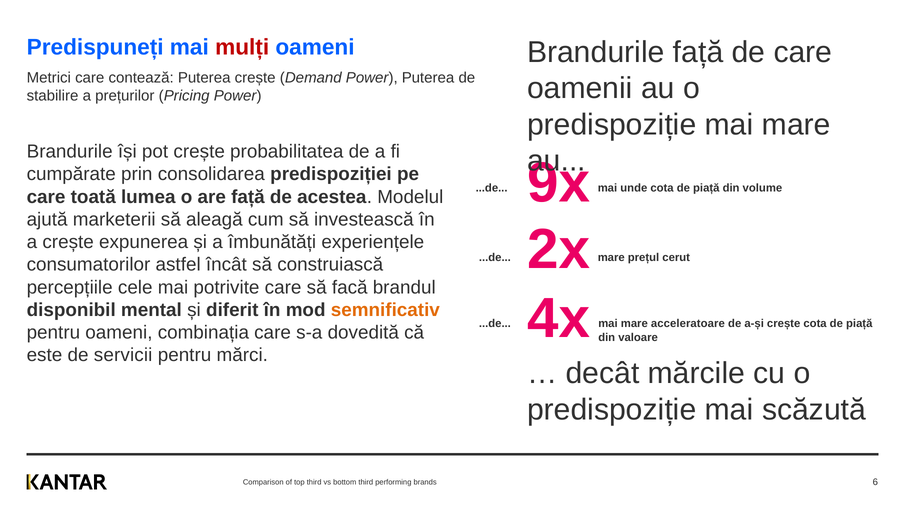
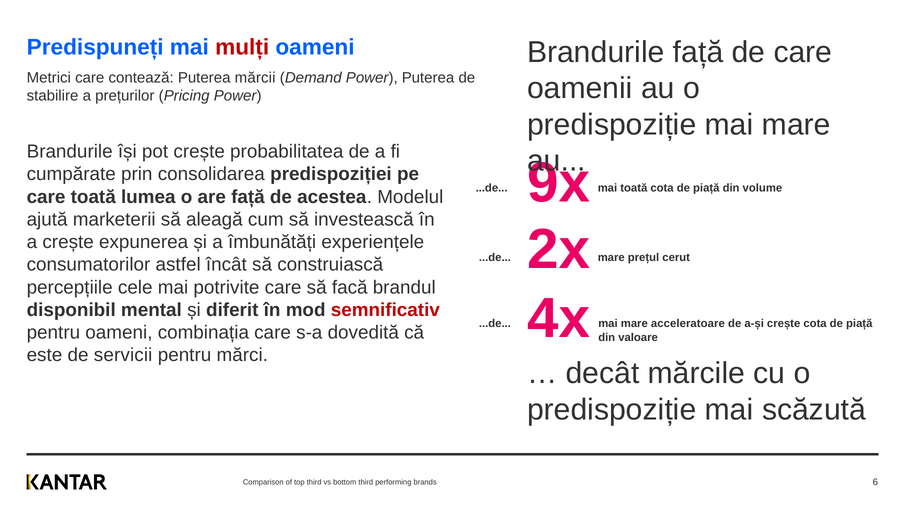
Puterea crește: crește -> mărcii
mai unde: unde -> toată
semnificativ colour: orange -> red
